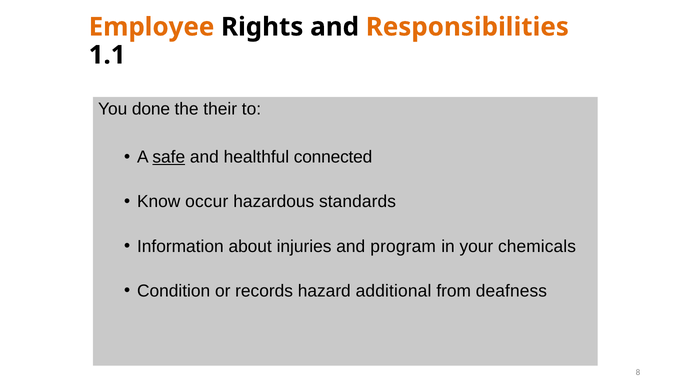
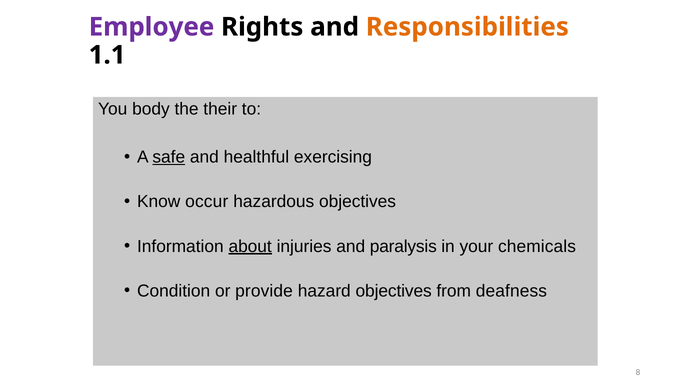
Employee colour: orange -> purple
done: done -> body
connected: connected -> exercising
hazardous standards: standards -> objectives
about underline: none -> present
program: program -> paralysis
records: records -> provide
hazard additional: additional -> objectives
